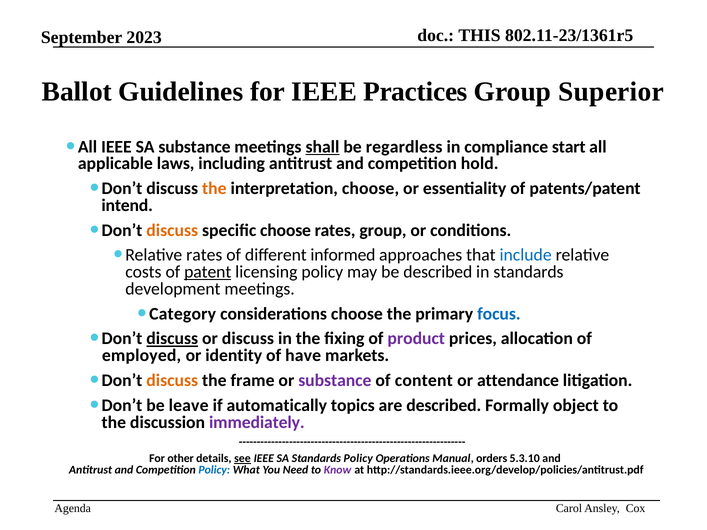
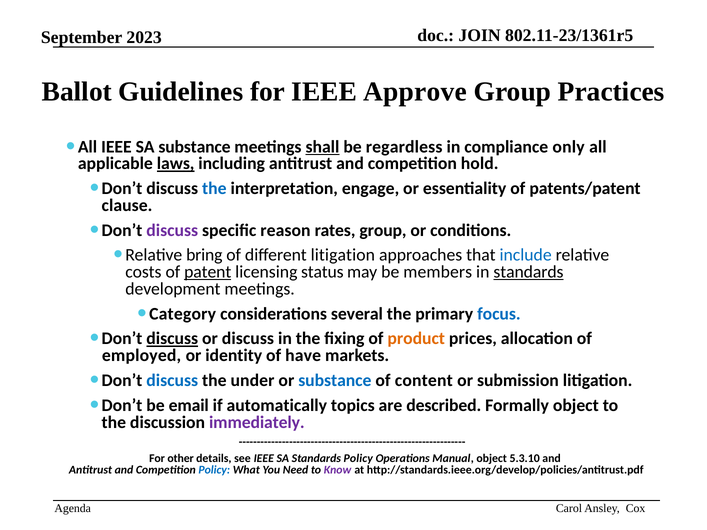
THIS: THIS -> JOIN
Practices: Practices -> Approve
Superior: Superior -> Practices
start: start -> only
laws underline: none -> present
the at (214, 189) colour: orange -> blue
interpretation choose: choose -> engage
intend: intend -> clause
discuss at (172, 230) colour: orange -> purple
specific choose: choose -> reason
Relative rates: rates -> bring
different informed: informed -> litigation
licensing policy: policy -> status
be described: described -> members
standards at (528, 272) underline: none -> present
considerations choose: choose -> several
product colour: purple -> orange
discuss at (172, 381) colour: orange -> blue
frame: frame -> under
substance at (335, 381) colour: purple -> blue
attendance: attendance -> submission
leave: leave -> email
see underline: present -> none
Manual orders: orders -> object
